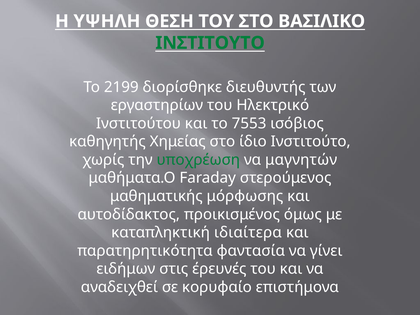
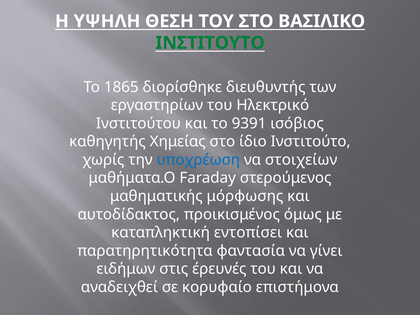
2199: 2199 -> 1865
7553: 7553 -> 9391
υποχρέωση colour: green -> blue
μαγνητών: μαγνητών -> στοιχείων
ιδιαίτερα: ιδιαίτερα -> εντοπίσει
